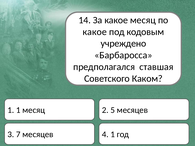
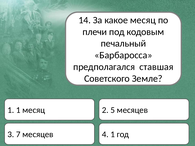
какое at (95, 32): какое -> плечи
учреждено: учреждено -> печальный
Каком: Каком -> Земле
